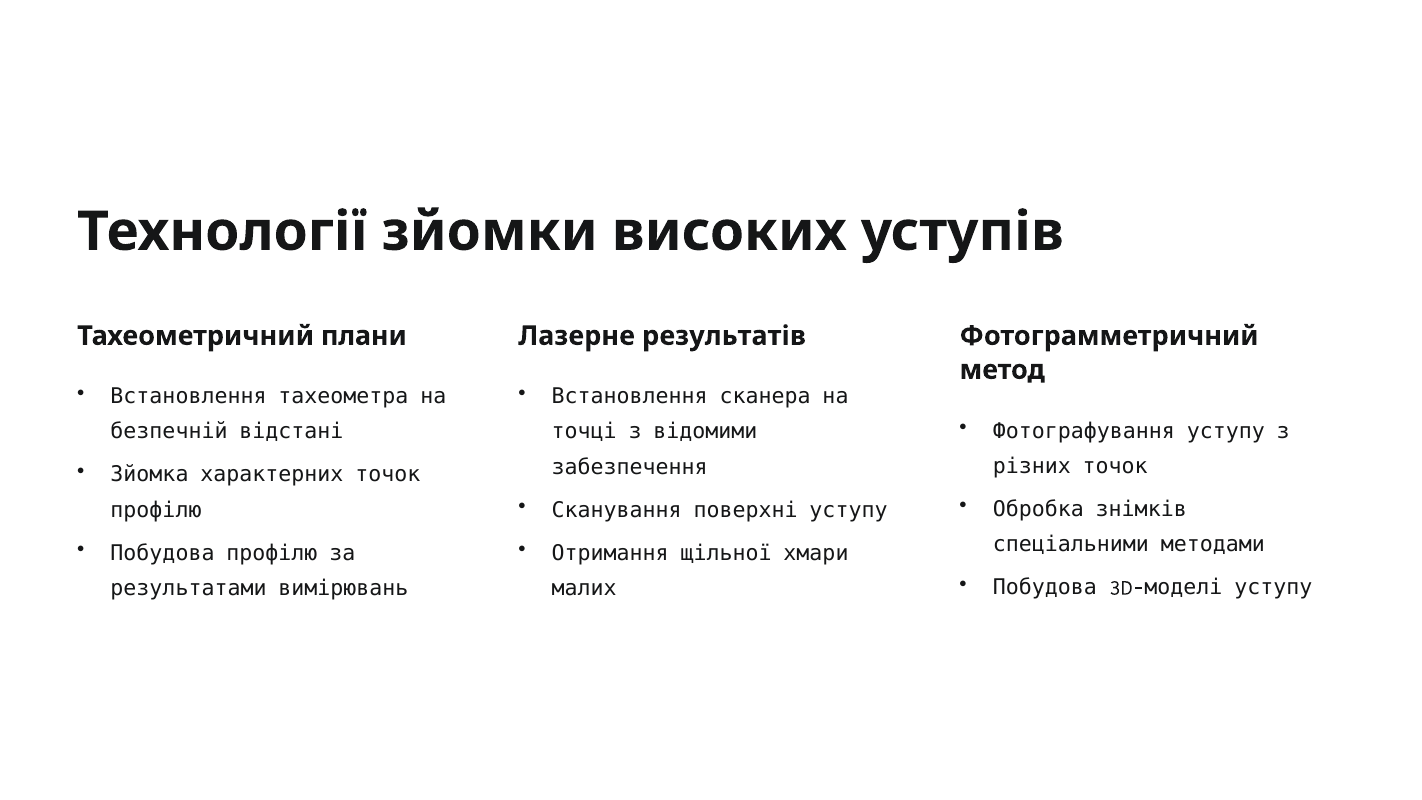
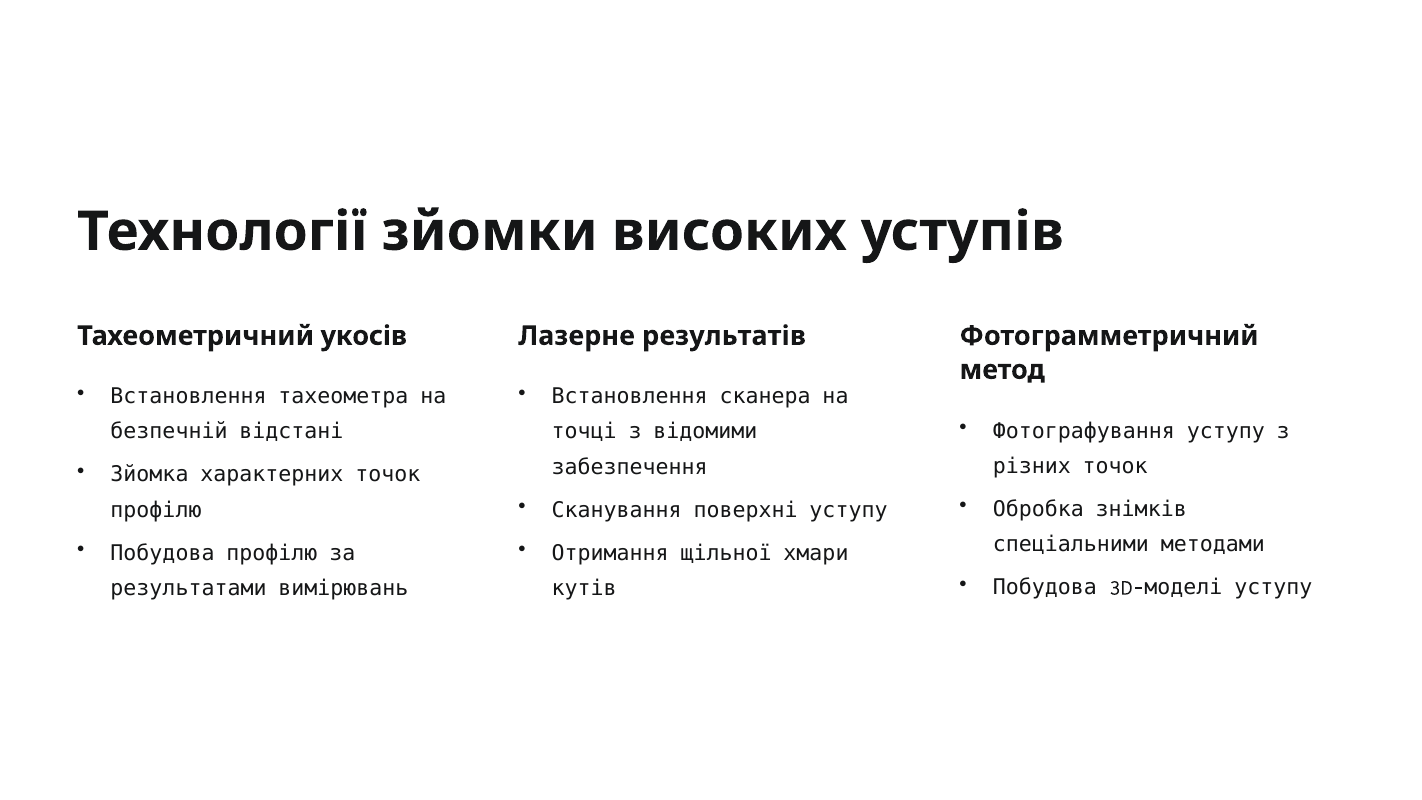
плани: плани -> укосів
малих: малих -> кутів
